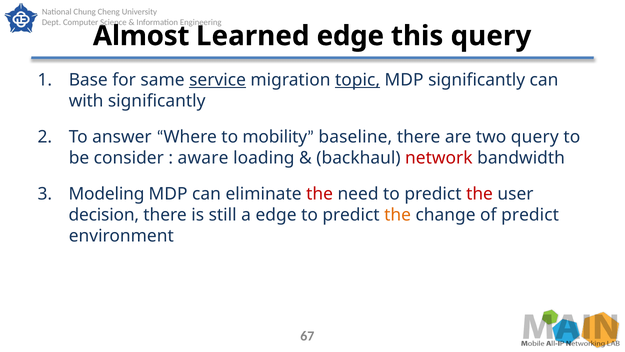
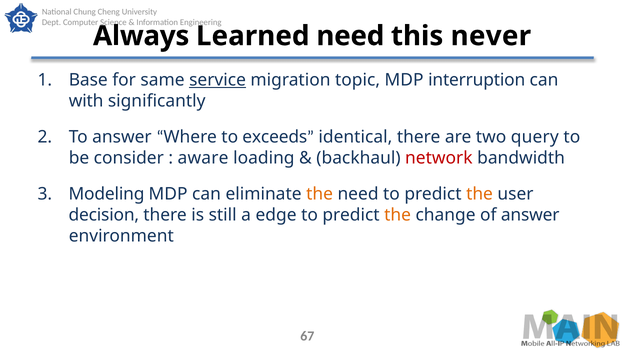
Almost: Almost -> Always
Learned edge: edge -> need
this query: query -> never
topic underline: present -> none
MDP significantly: significantly -> interruption
mobility: mobility -> exceeds
baseline: baseline -> identical
the at (320, 194) colour: red -> orange
the at (480, 194) colour: red -> orange
of predict: predict -> answer
